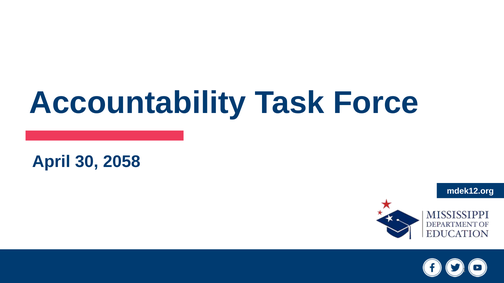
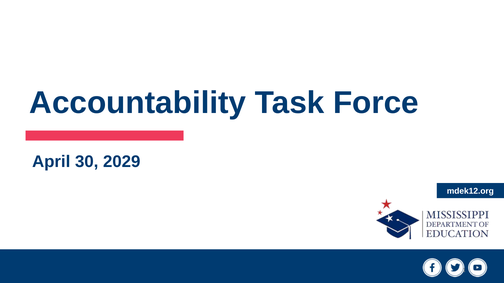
2058: 2058 -> 2029
